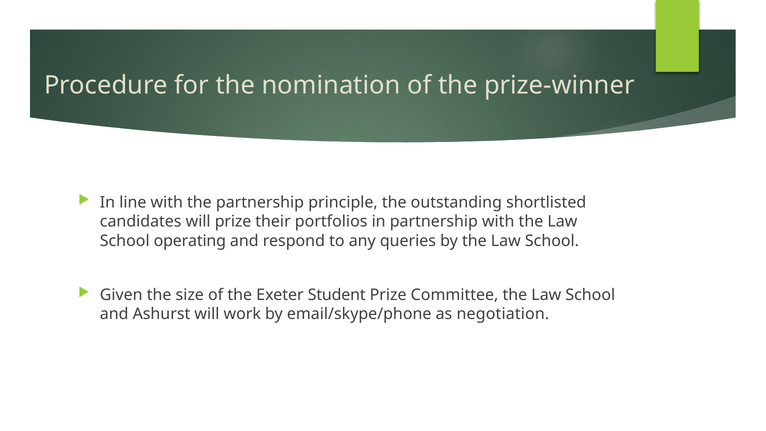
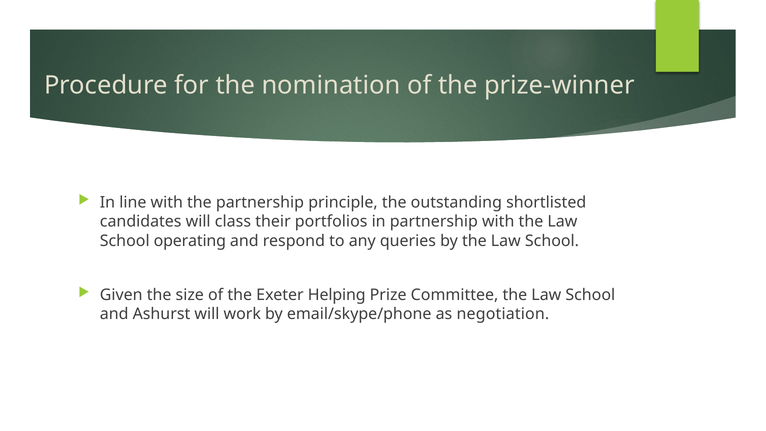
will prize: prize -> class
Student: Student -> Helping
